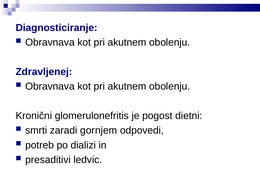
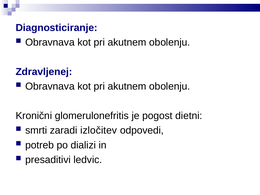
gornjem: gornjem -> izločitev
